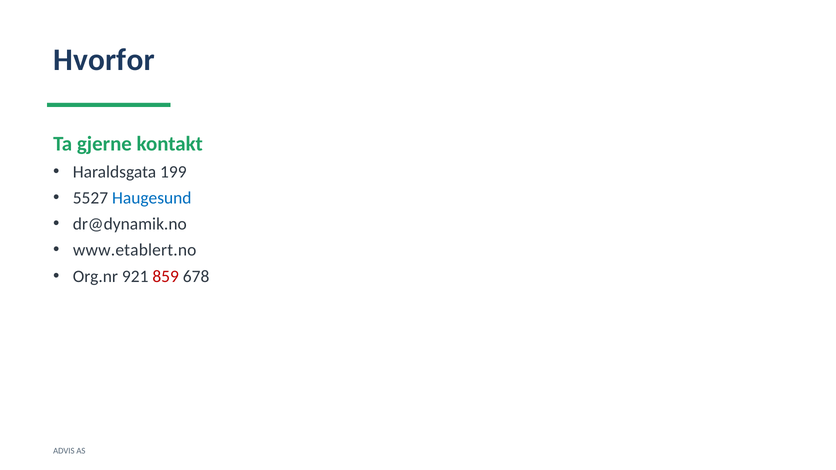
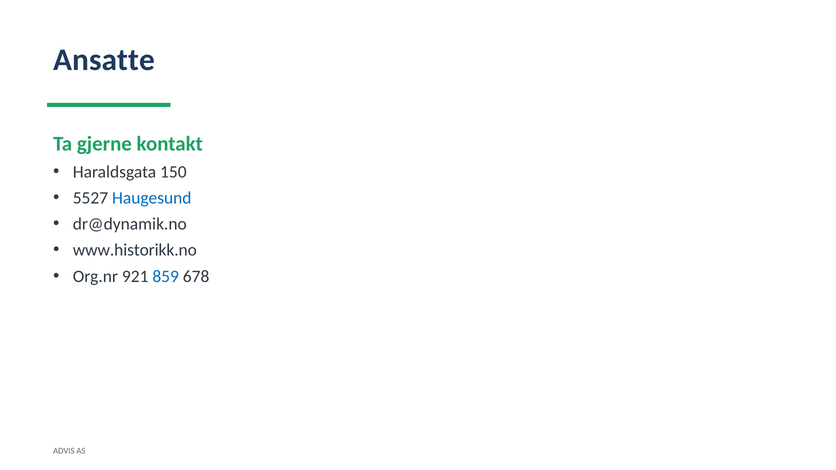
Hvorfor: Hvorfor -> Ansatte
199: 199 -> 150
www.etablert.no: www.etablert.no -> www.historikk.no
859 colour: red -> blue
